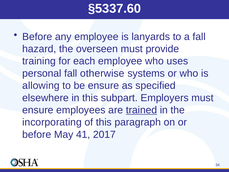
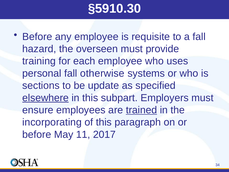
§5337.60: §5337.60 -> §5910.30
lanyards: lanyards -> requisite
allowing: allowing -> sections
be ensure: ensure -> update
elsewhere underline: none -> present
41: 41 -> 11
